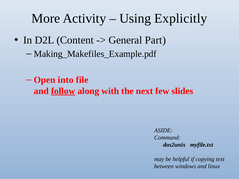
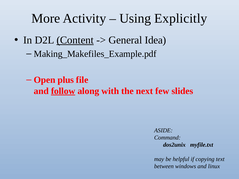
Content underline: none -> present
Part: Part -> Idea
into: into -> plus
